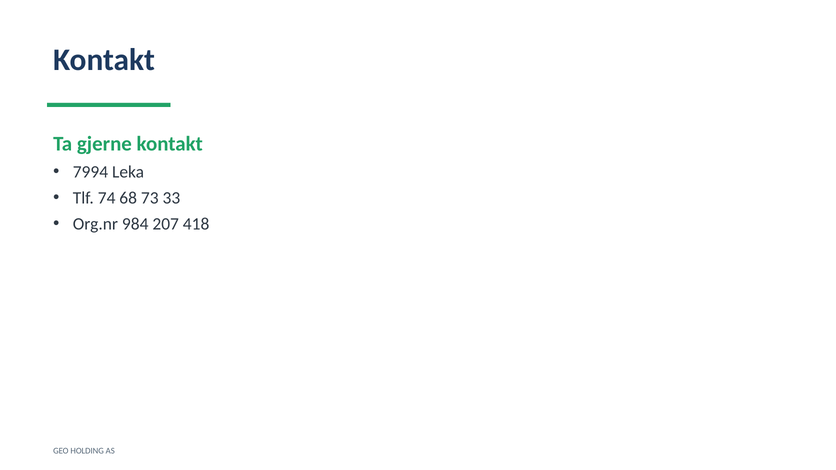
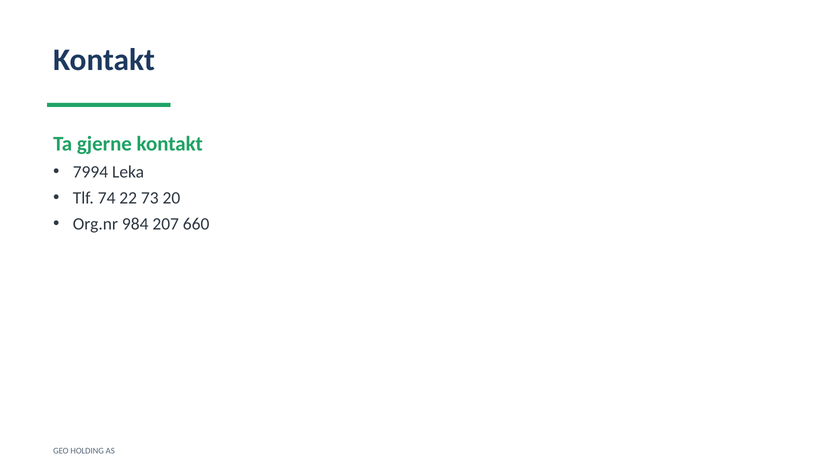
68: 68 -> 22
33: 33 -> 20
418: 418 -> 660
